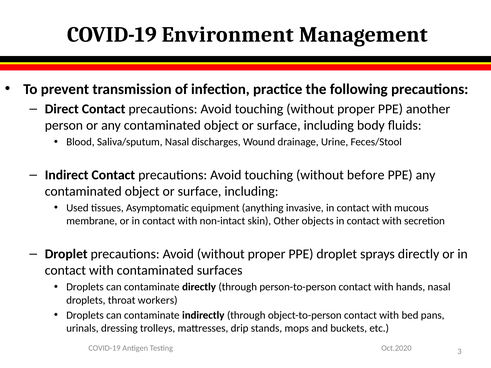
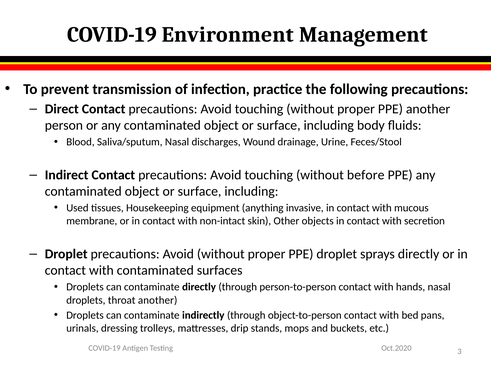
Asymptomatic: Asymptomatic -> Housekeeping
throat workers: workers -> another
